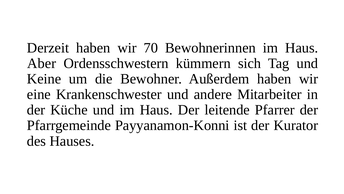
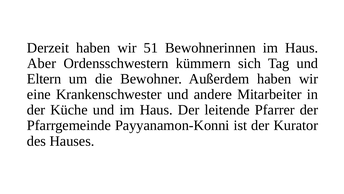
70: 70 -> 51
Keine: Keine -> Eltern
